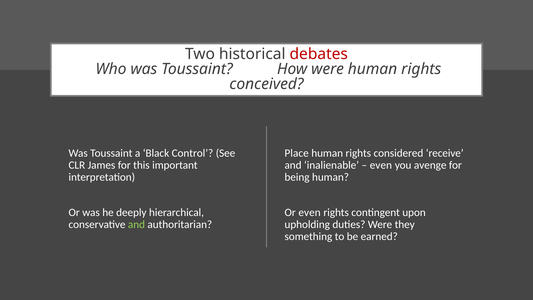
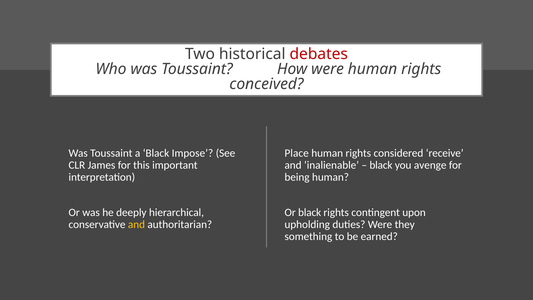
Control: Control -> Impose
even at (381, 165): even -> black
Or even: even -> black
and at (136, 224) colour: light green -> yellow
